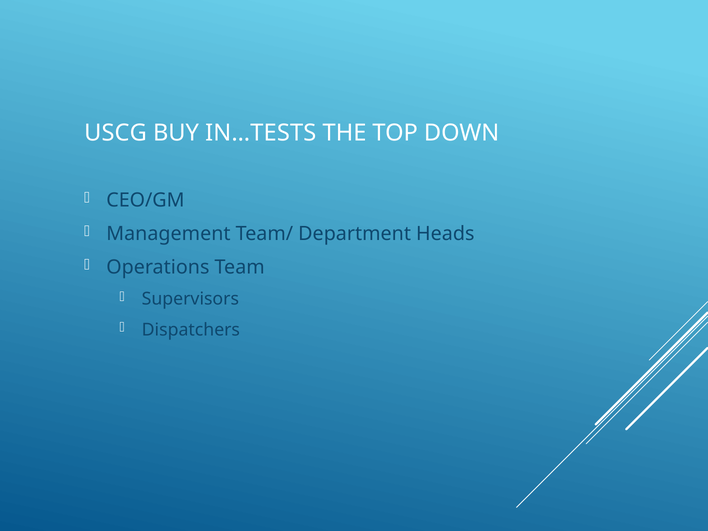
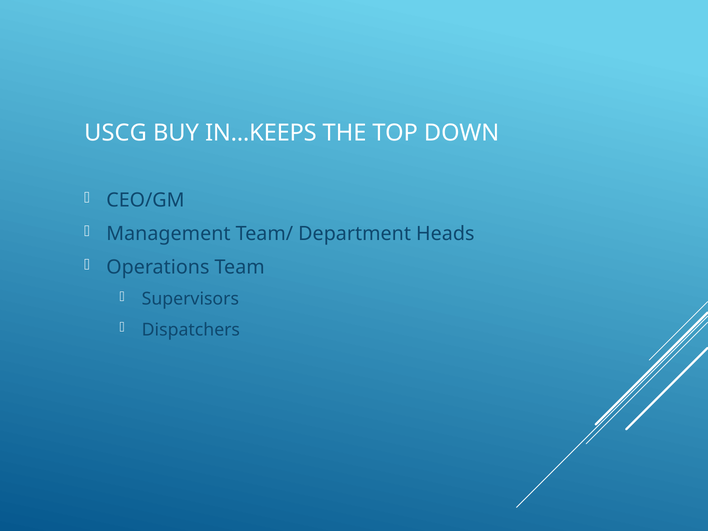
IN…TESTS: IN…TESTS -> IN…KEEPS
